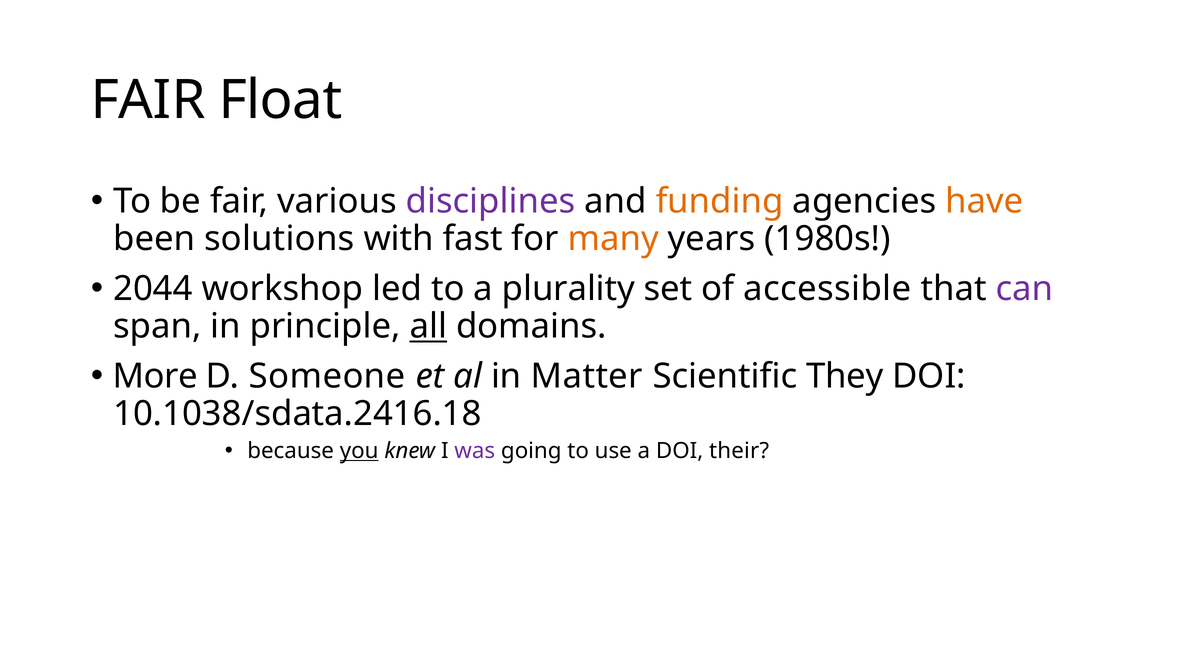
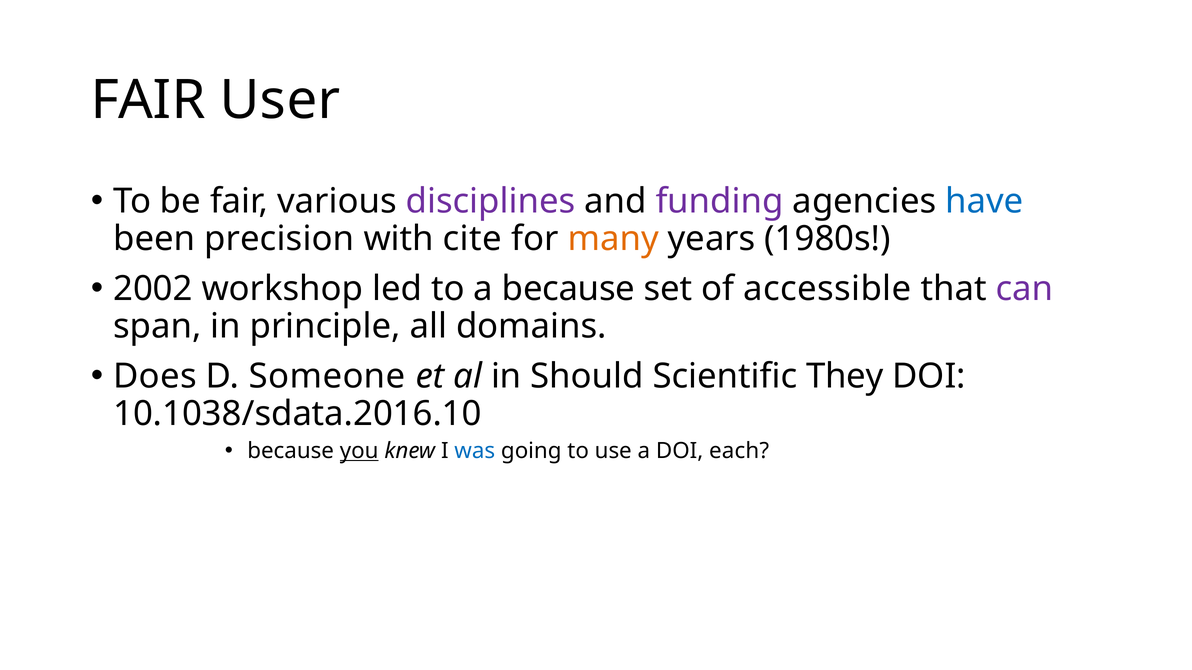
Float: Float -> User
funding colour: orange -> purple
have colour: orange -> blue
solutions: solutions -> precision
fast: fast -> cite
2044: 2044 -> 2002
a plurality: plurality -> because
all underline: present -> none
More: More -> Does
Matter: Matter -> Should
10.1038/sdata.2416.18: 10.1038/sdata.2416.18 -> 10.1038/sdata.2016.10
was colour: purple -> blue
their: their -> each
